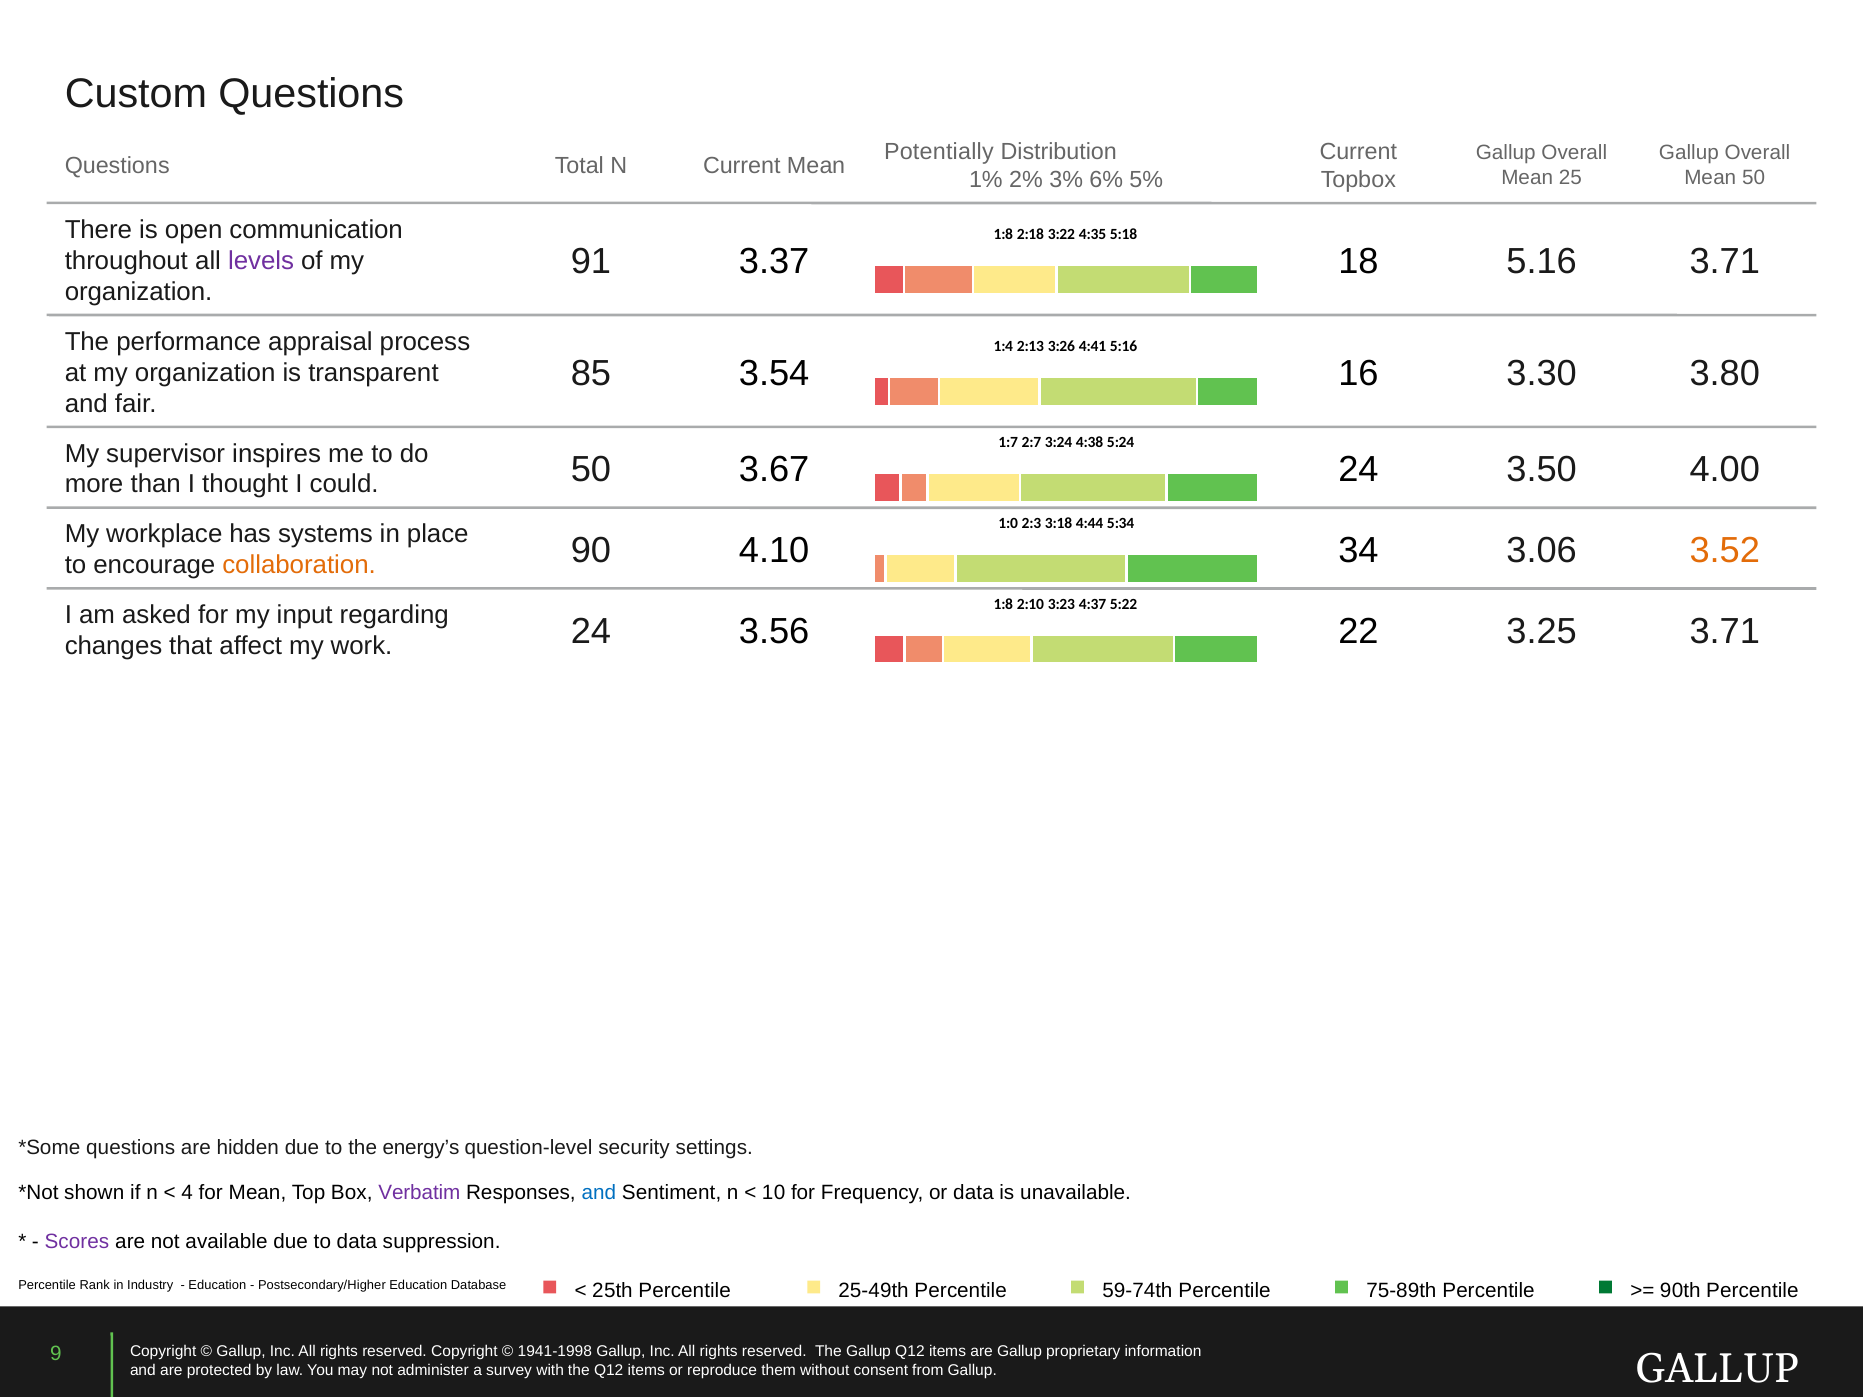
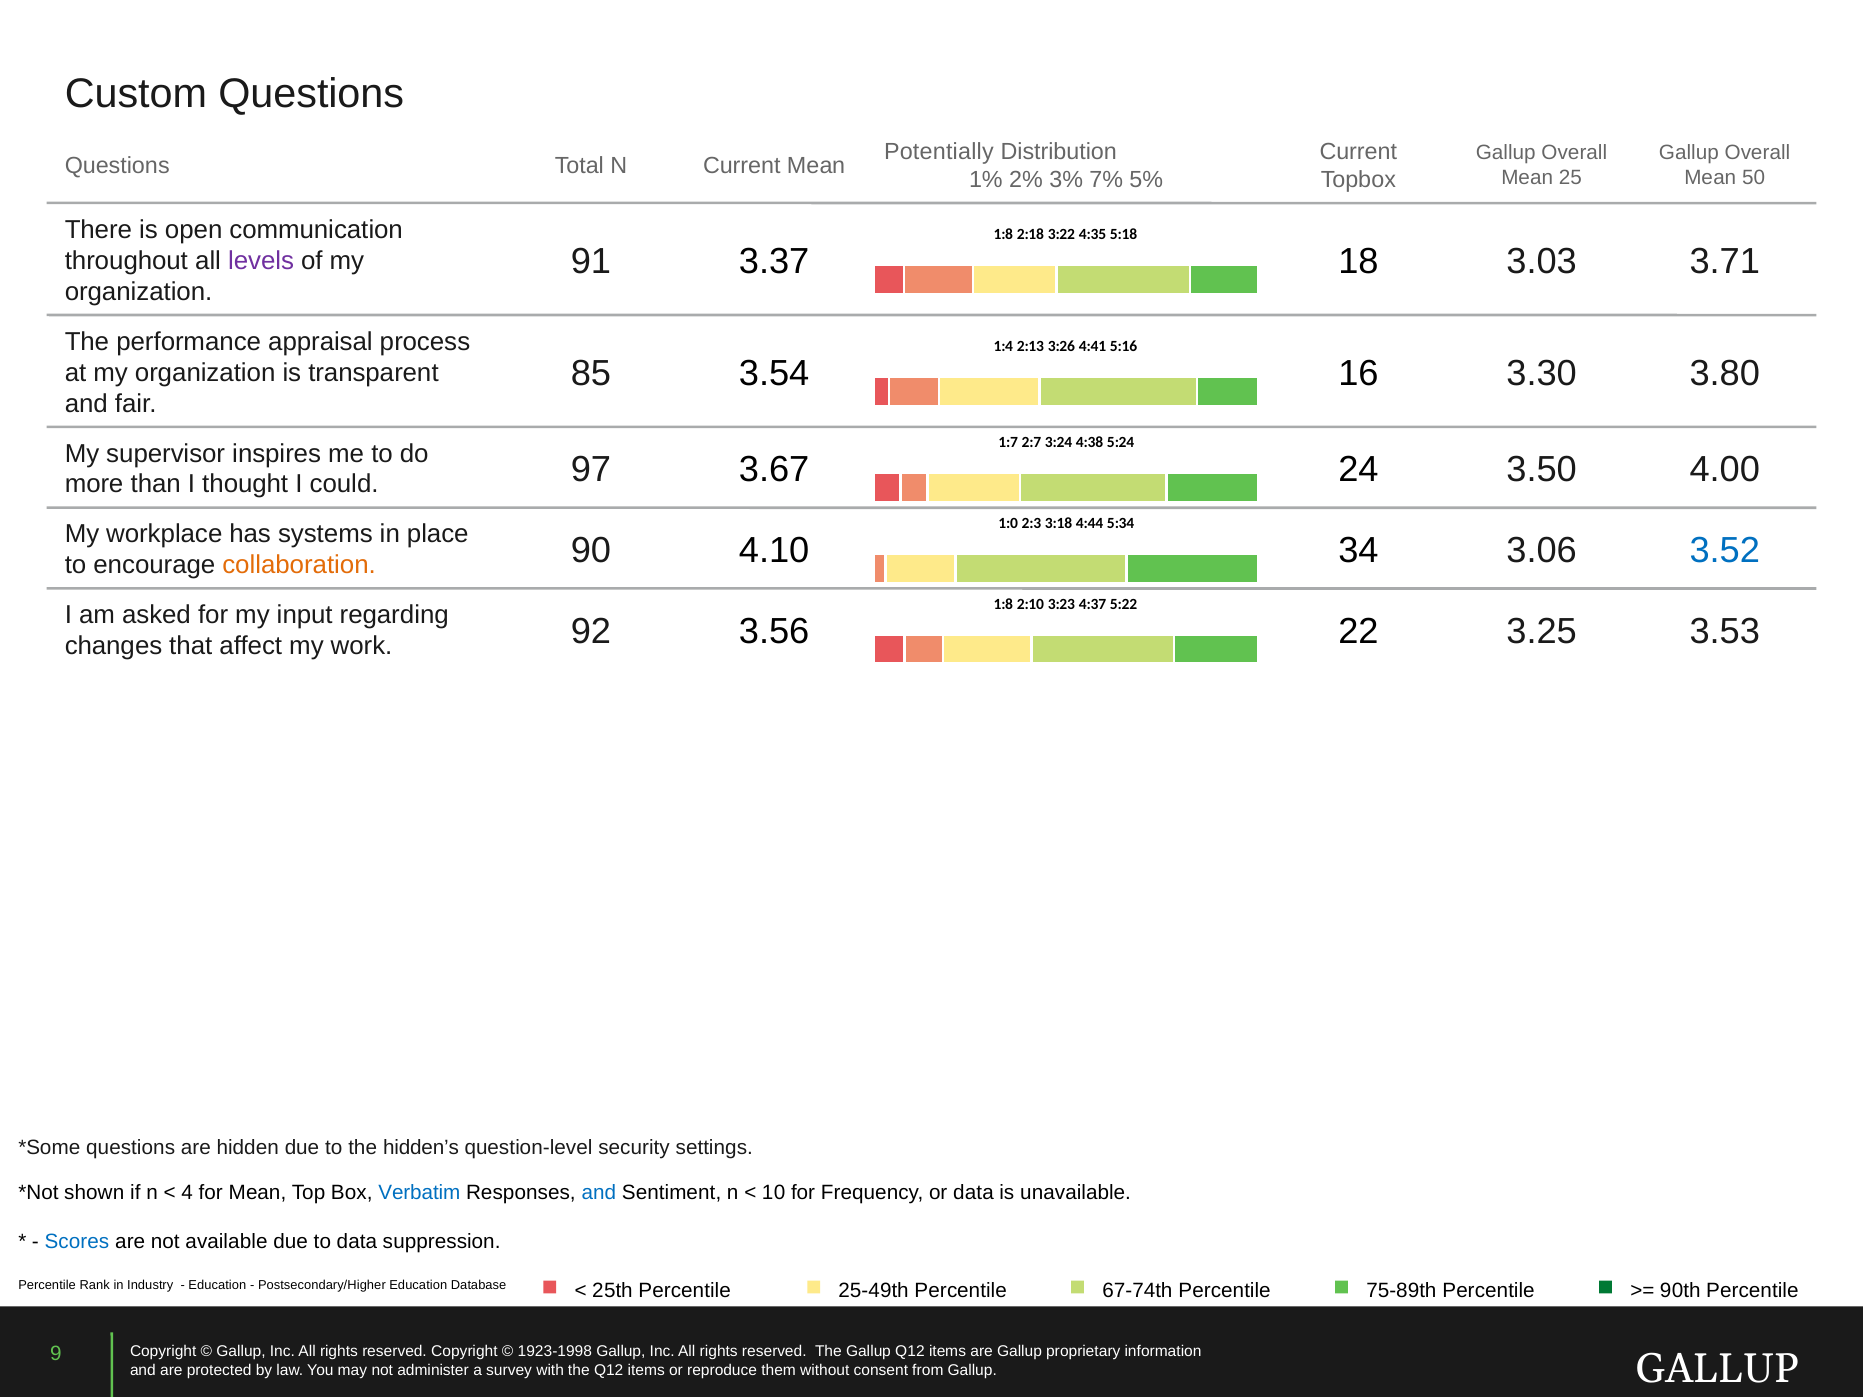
6%: 6% -> 7%
5.16: 5.16 -> 3.03
could 50: 50 -> 97
3.52 colour: orange -> blue
3.25 3.71: 3.71 -> 3.53
work 24: 24 -> 92
energy’s: energy’s -> hidden’s
Verbatim colour: purple -> blue
Scores colour: purple -> blue
59-74th: 59-74th -> 67-74th
1941-1998: 1941-1998 -> 1923-1998
